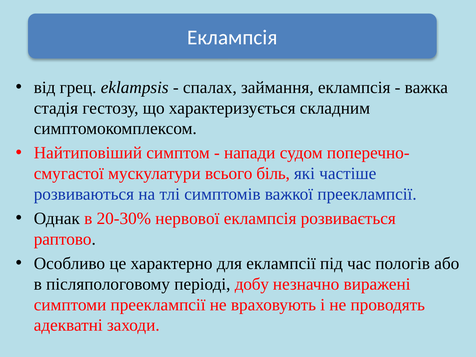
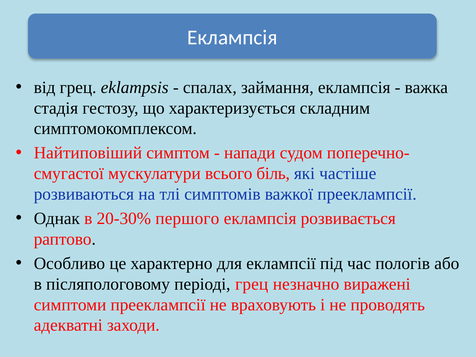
нервової: нервової -> першого
періоді добу: добу -> грец
